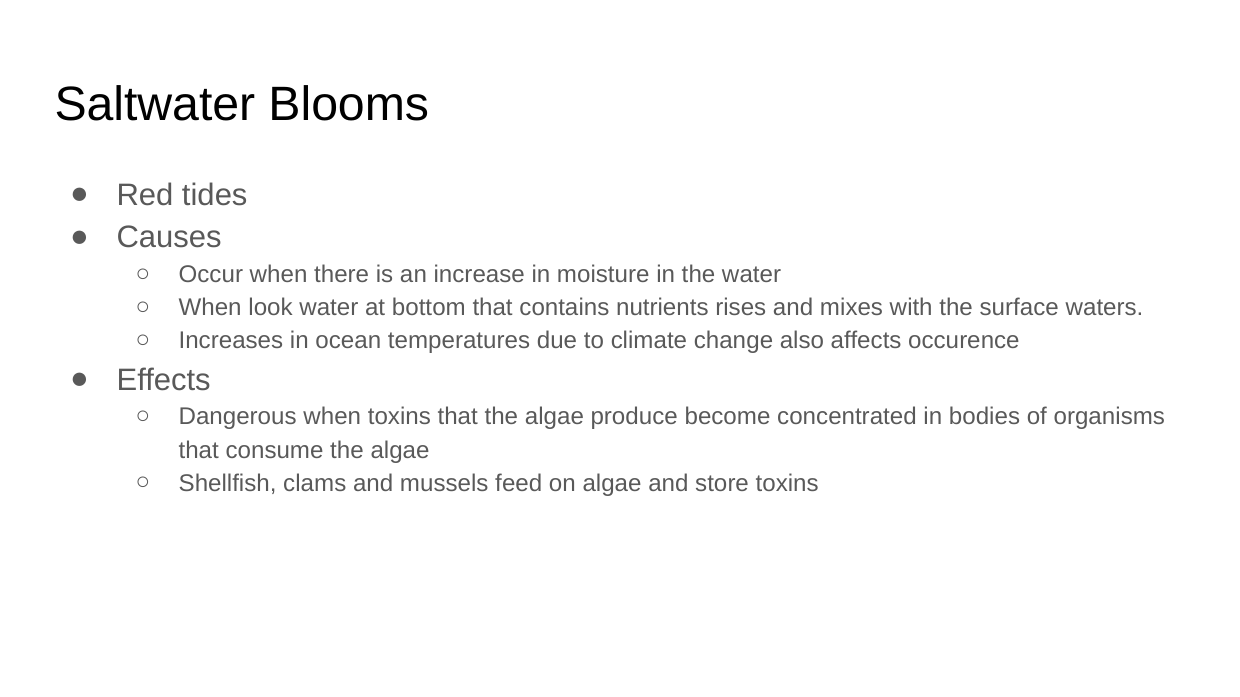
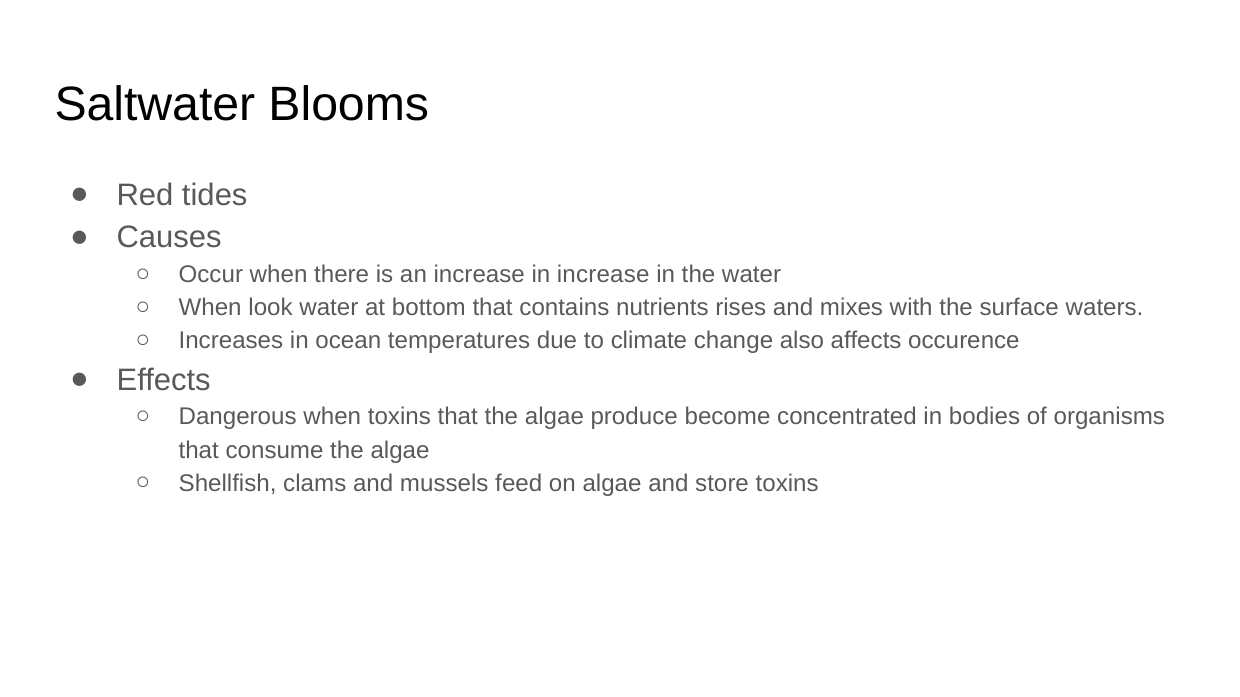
in moisture: moisture -> increase
